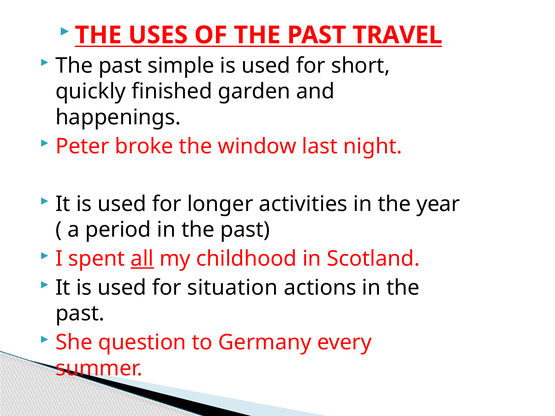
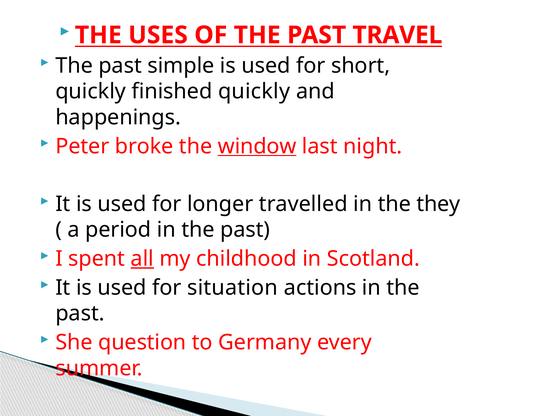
finished garden: garden -> quickly
window underline: none -> present
activities: activities -> travelled
year: year -> they
